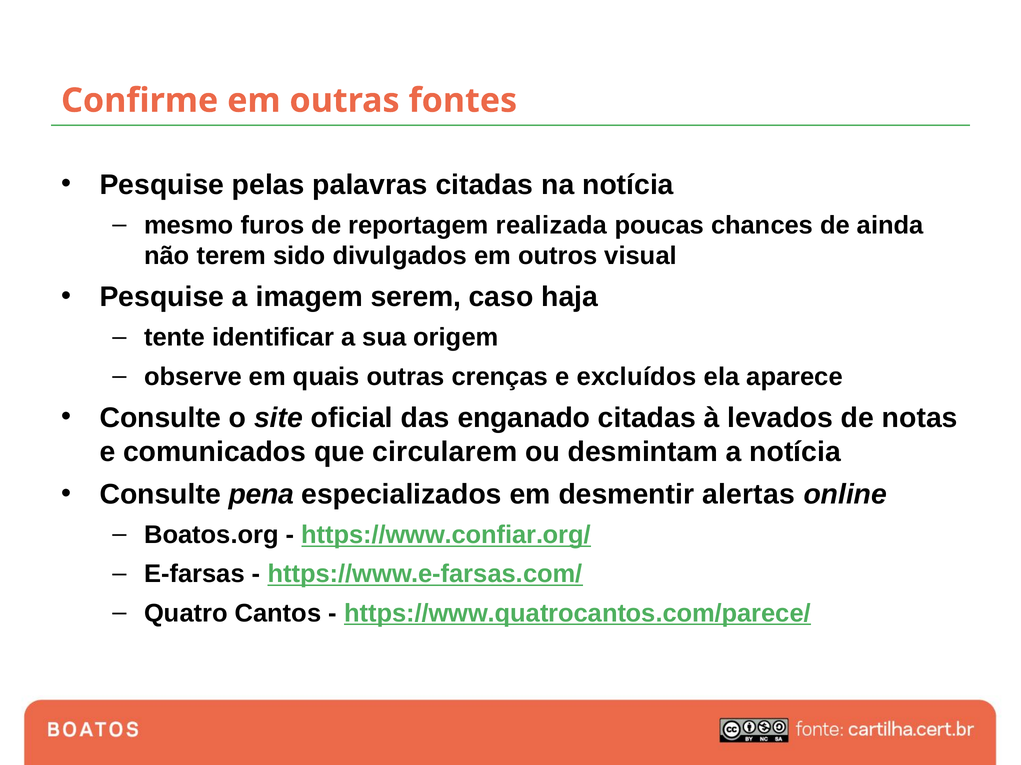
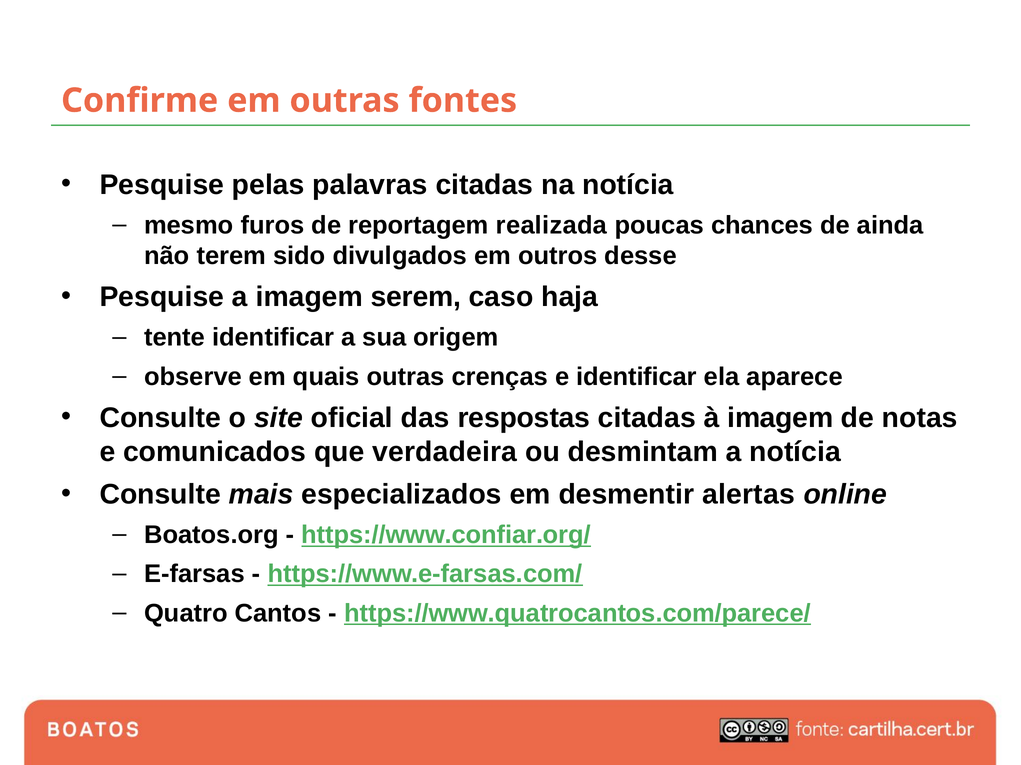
visual: visual -> desse
e excluídos: excluídos -> identificar
enganado: enganado -> respostas
à levados: levados -> imagem
circularem: circularem -> verdadeira
pena: pena -> mais
